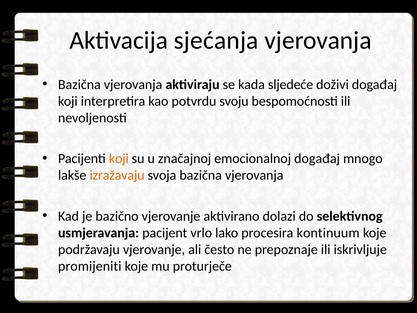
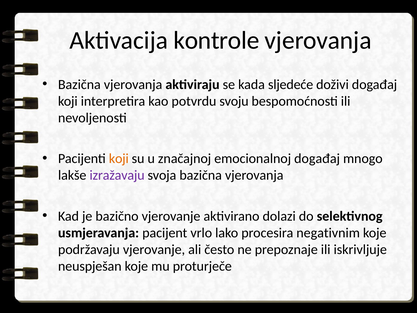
sjećanja: sjećanja -> kontrole
izražavaju colour: orange -> purple
kontinuum: kontinuum -> negativnim
promijeniti: promijeniti -> neuspješan
